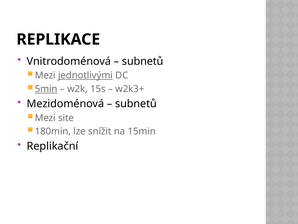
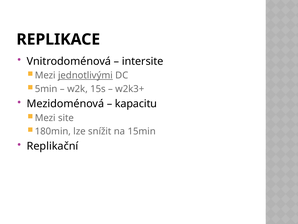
subnetů at (143, 61): subnetů -> intersite
5min underline: present -> none
subnetů at (136, 103): subnetů -> kapacitu
